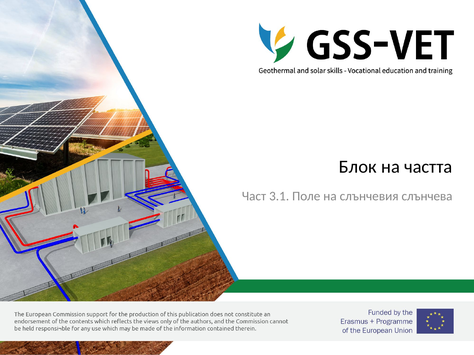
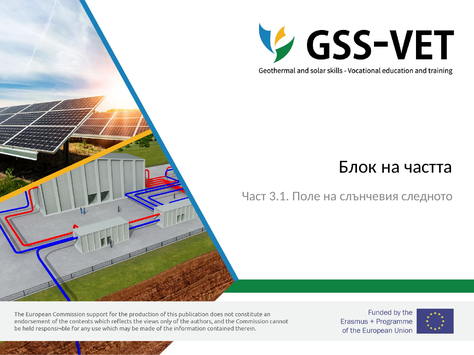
слънчева: слънчева -> следното
